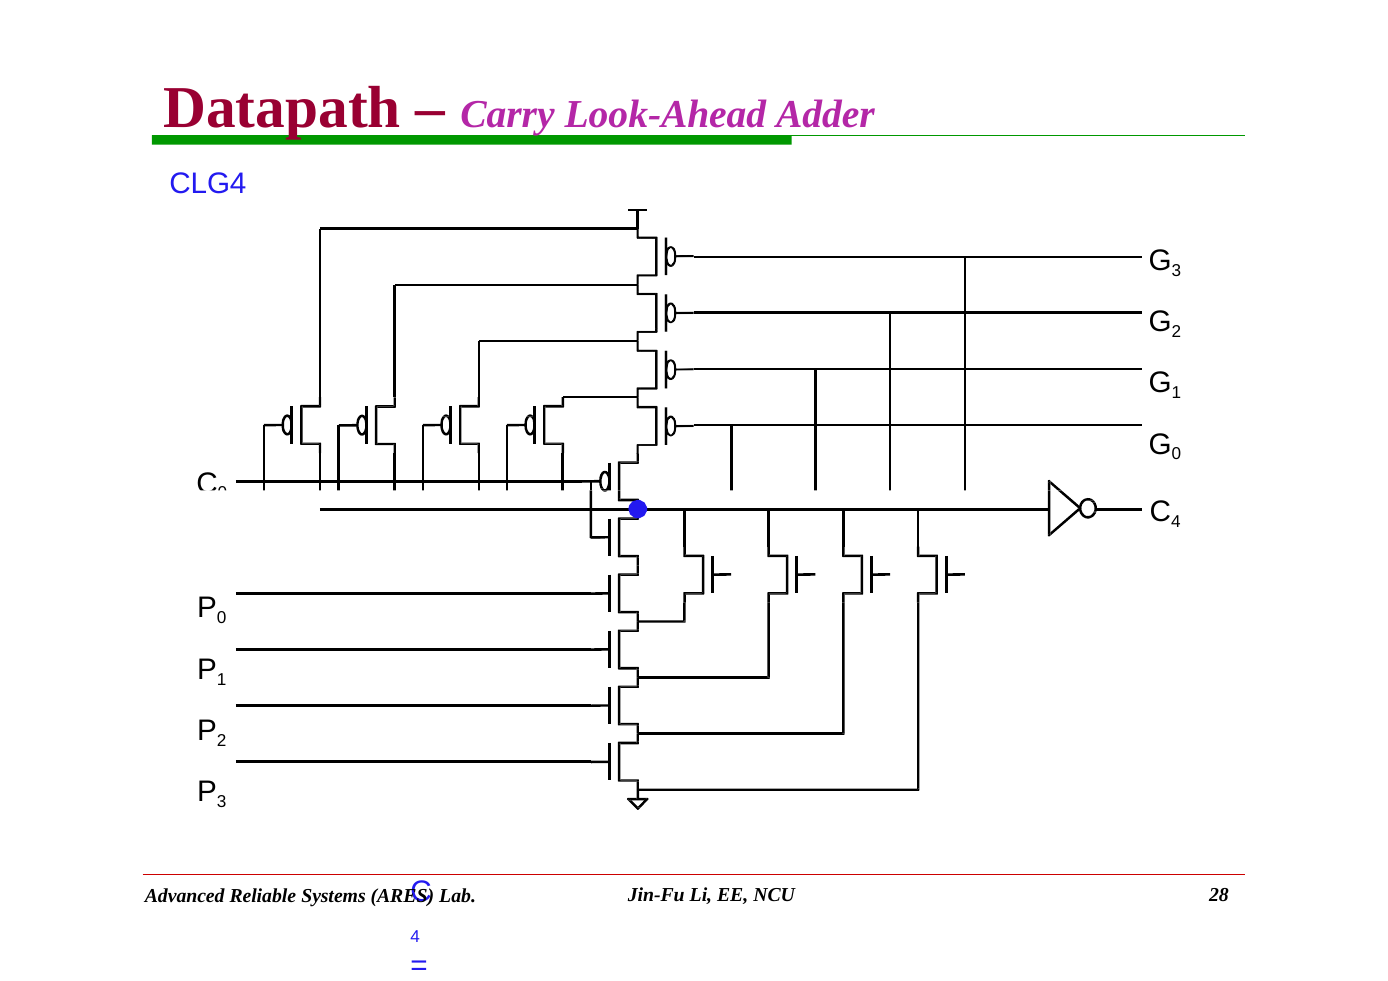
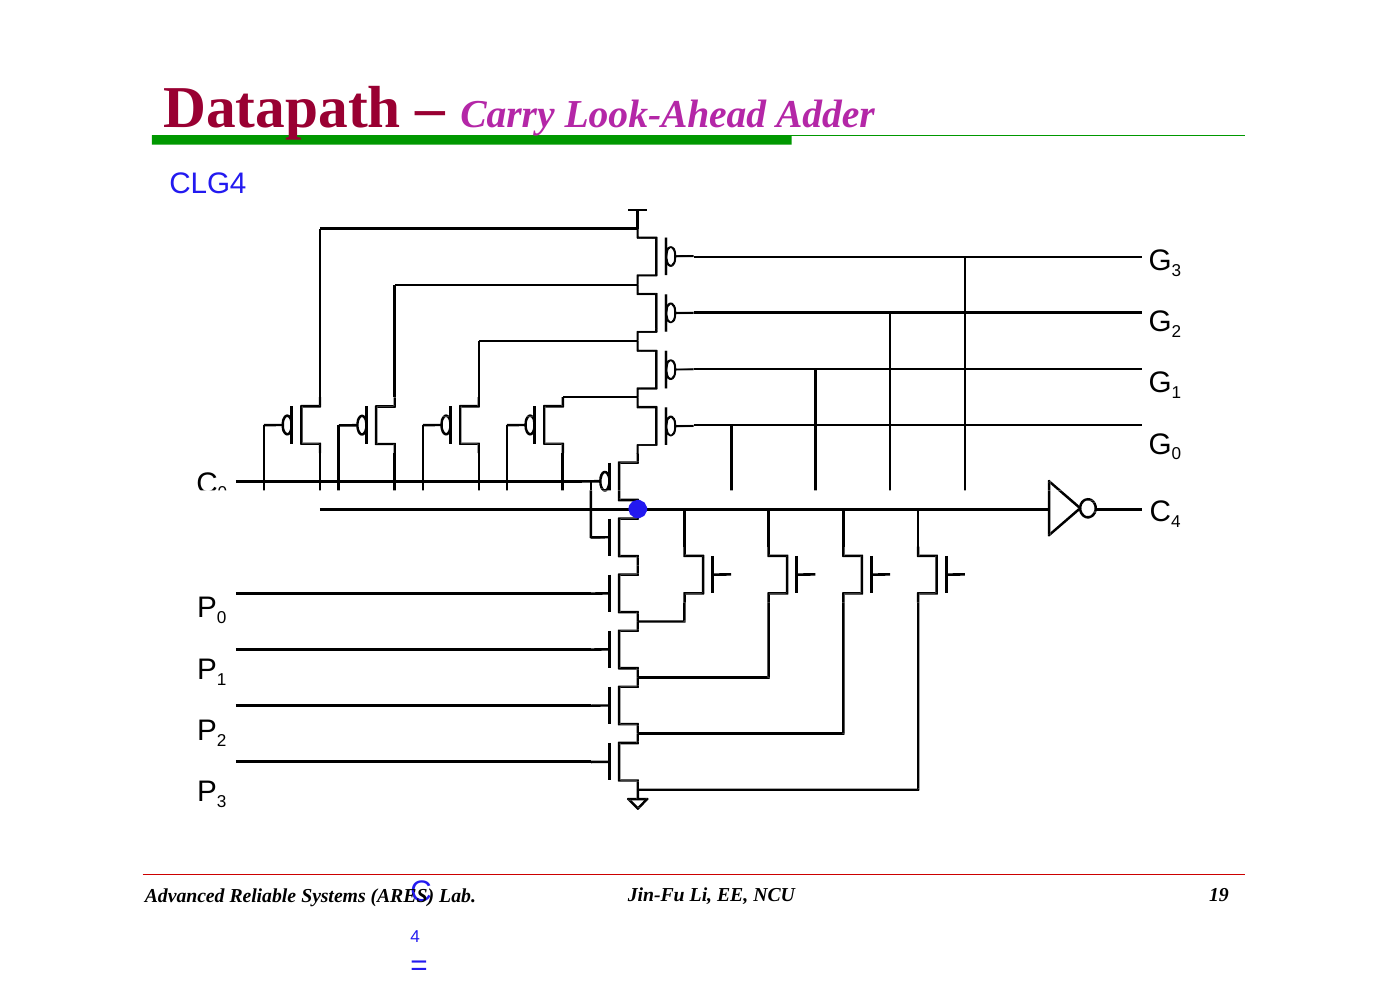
28: 28 -> 19
